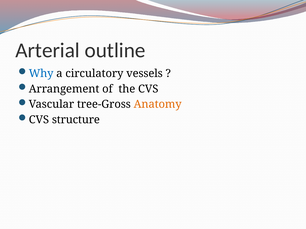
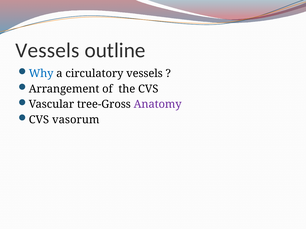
Arterial at (48, 51): Arterial -> Vessels
Anatomy colour: orange -> purple
structure: structure -> vasorum
